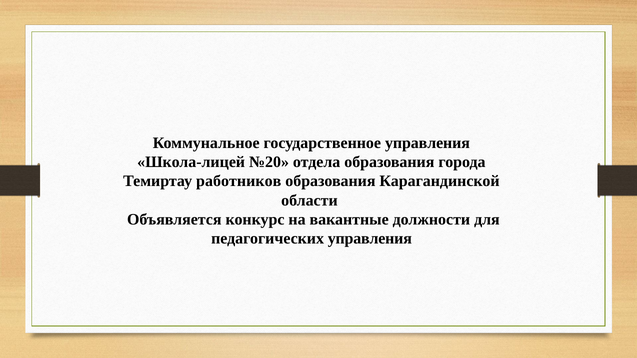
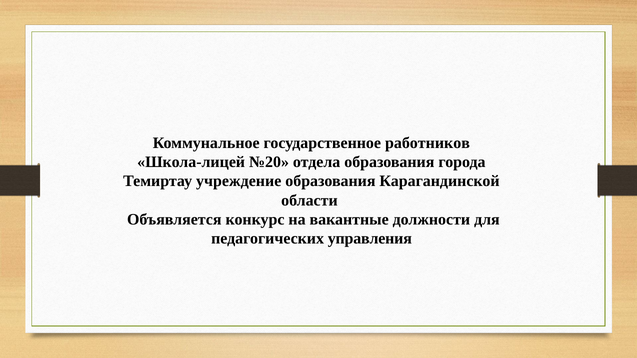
государственное управления: управления -> работников
работников: работников -> учреждение
